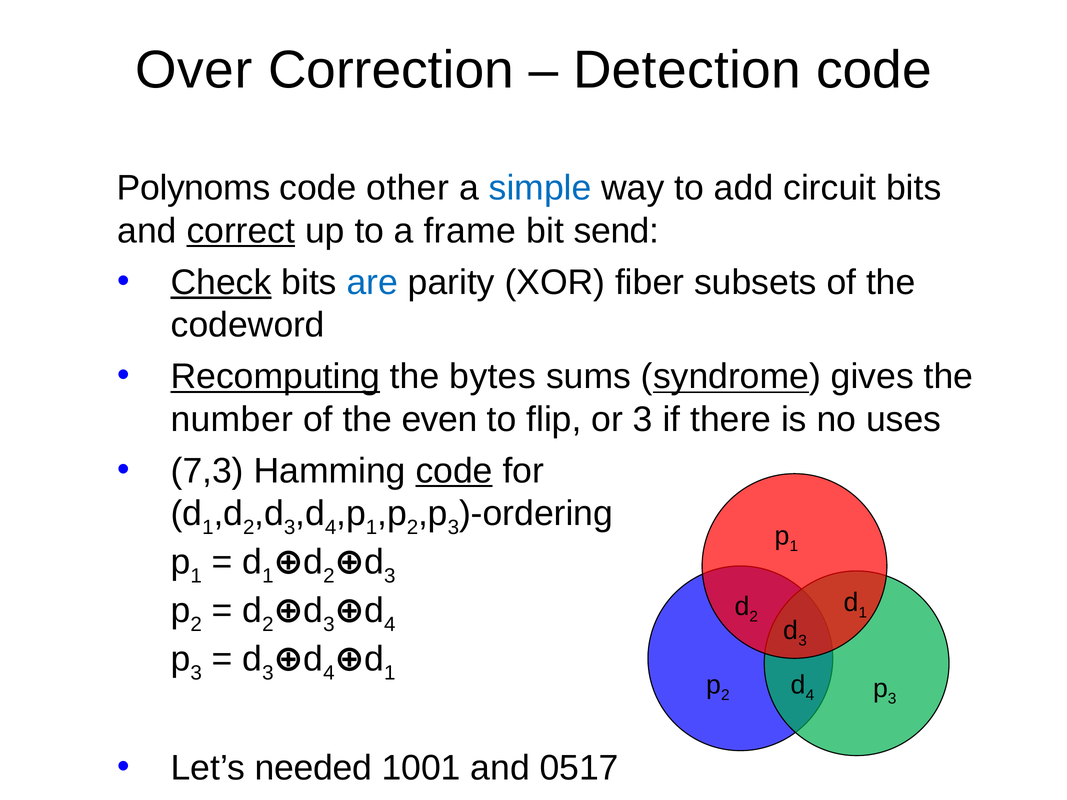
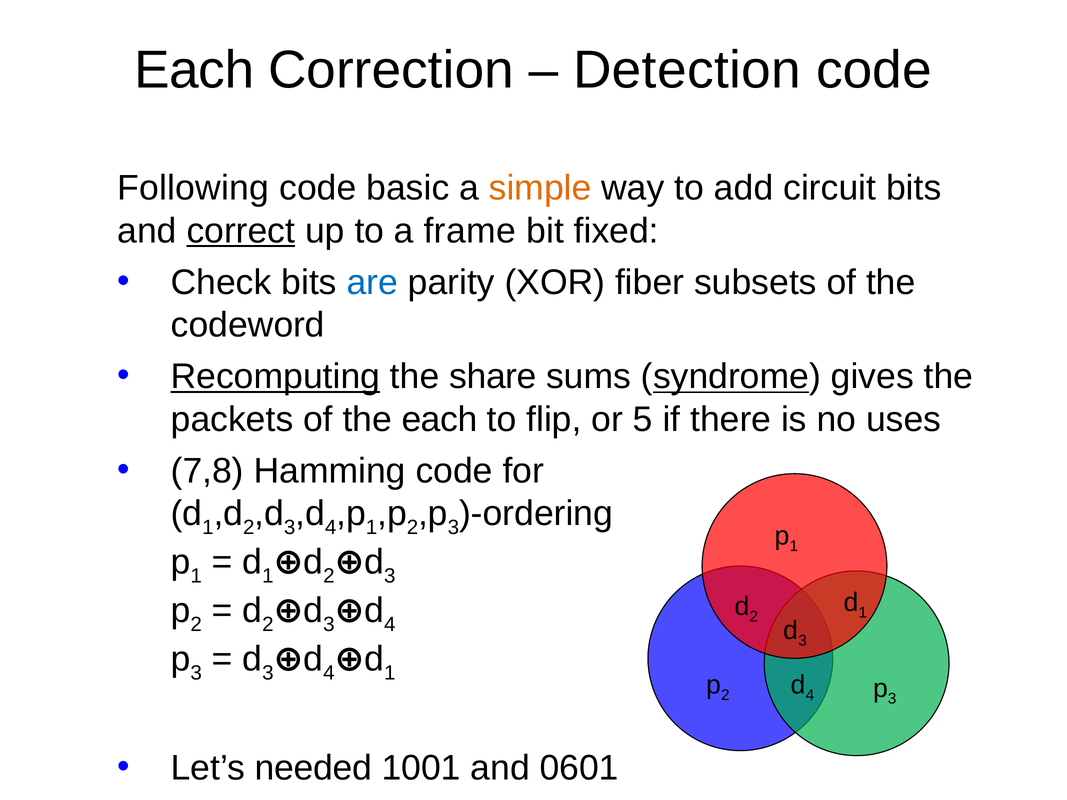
Over at (194, 70): Over -> Each
Polynoms: Polynoms -> Following
other: other -> basic
simple colour: blue -> orange
send: send -> fixed
Check underline: present -> none
bytes: bytes -> share
number: number -> packets
the even: even -> each
or 3: 3 -> 5
7,3: 7,3 -> 7,8
code at (454, 471) underline: present -> none
0517: 0517 -> 0601
